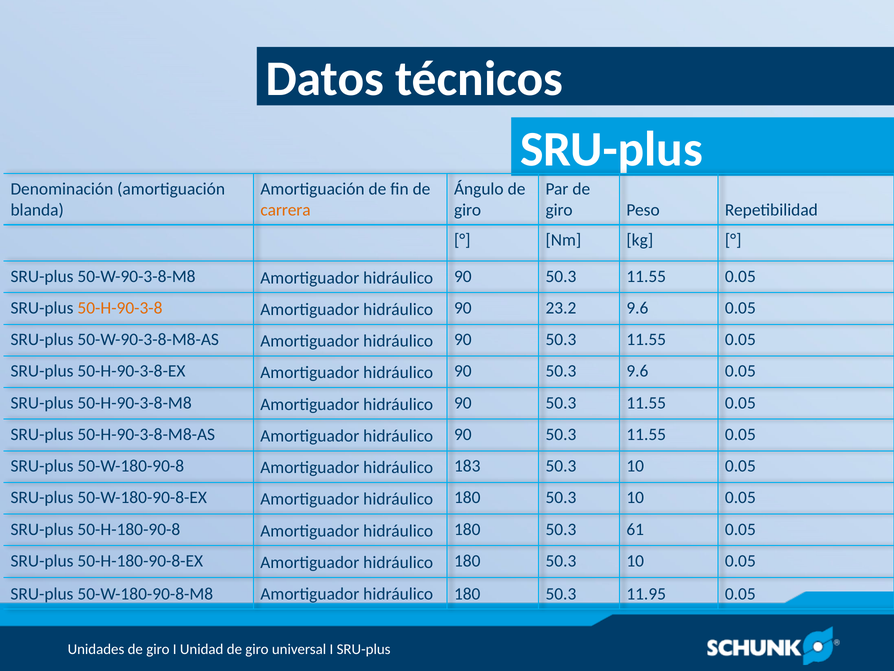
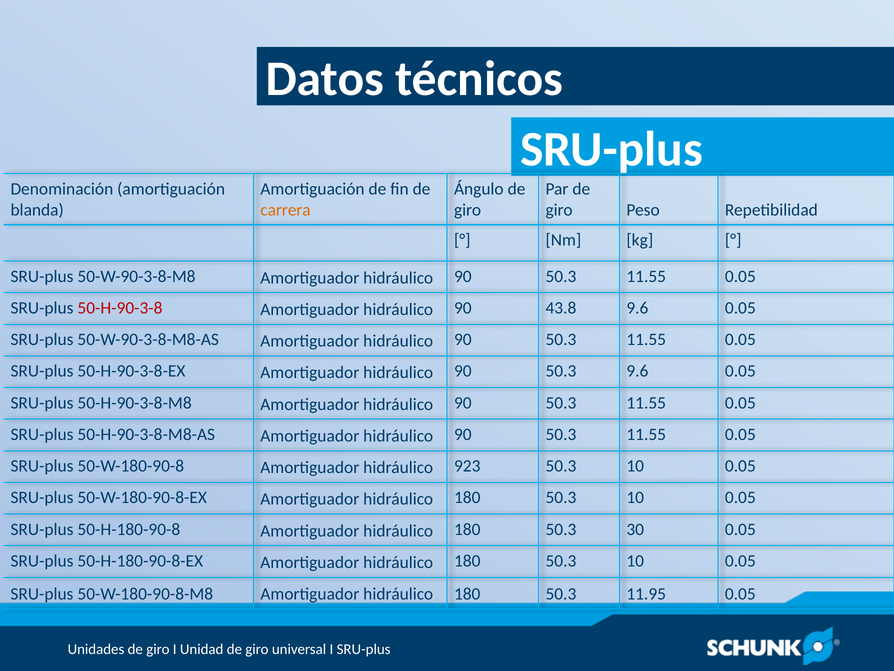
50-H-90-3-8 colour: orange -> red
23.2: 23.2 -> 43.8
183: 183 -> 923
61: 61 -> 30
